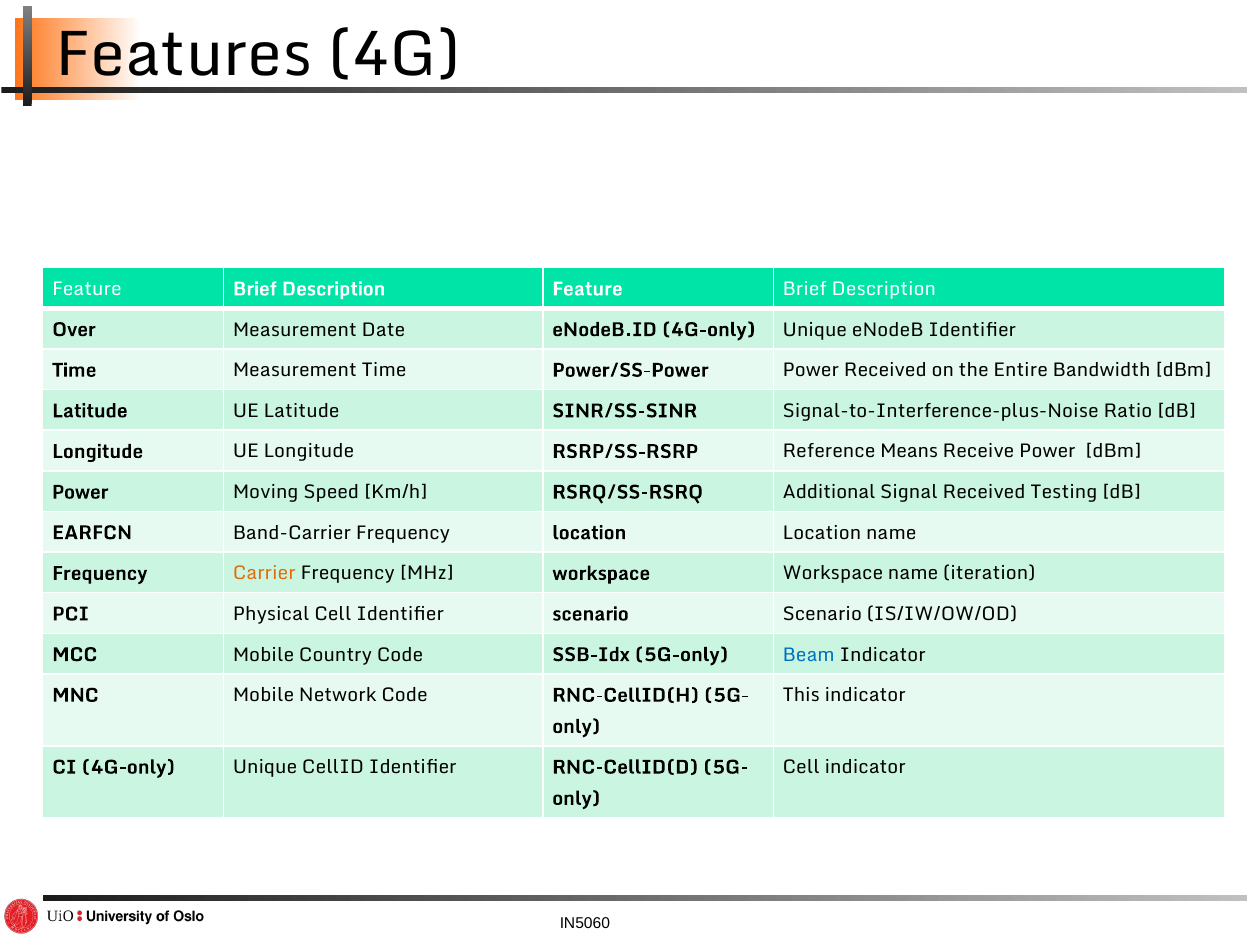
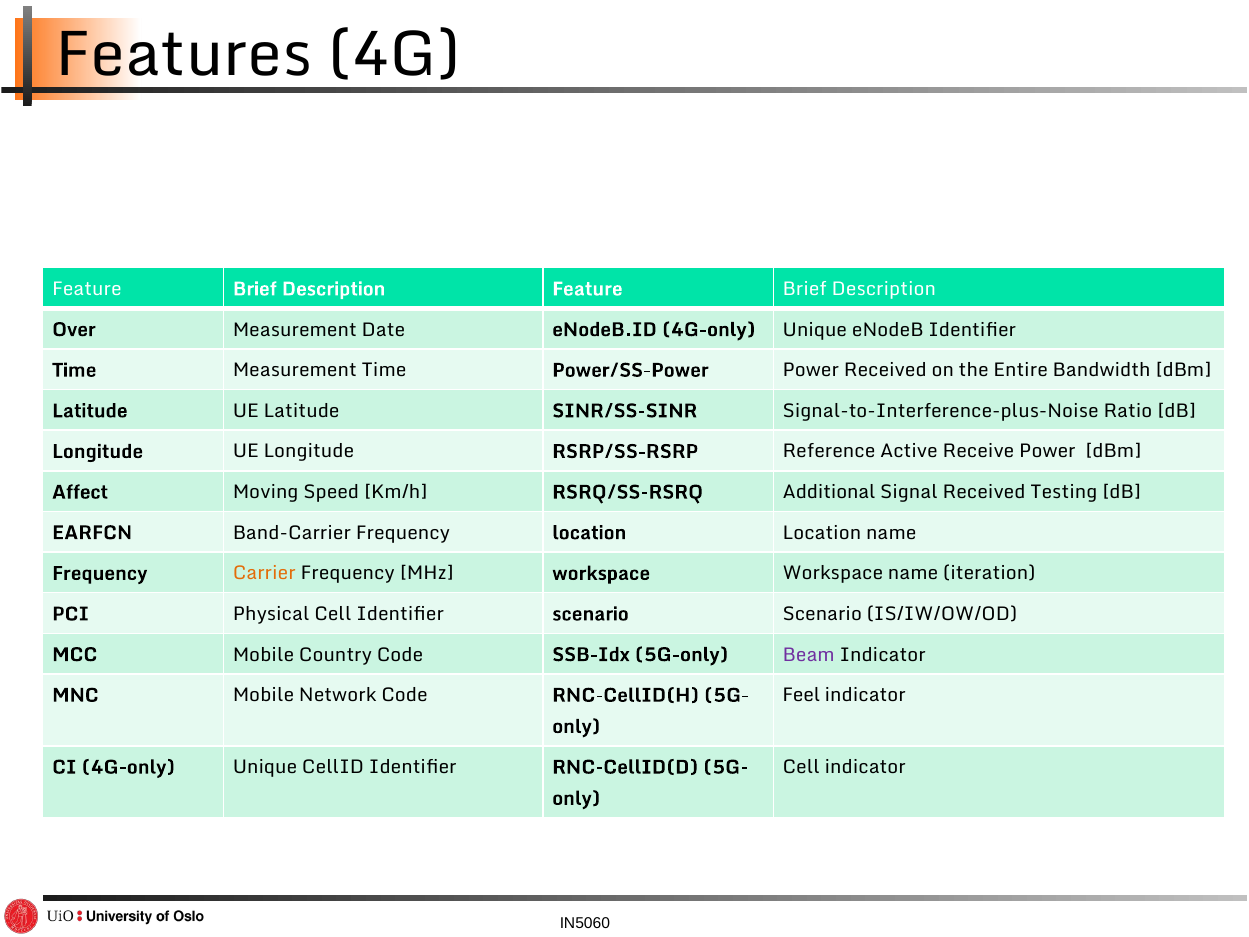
Means: Means -> Active
Power at (80, 492): Power -> Affect
Beam colour: blue -> purple
This: This -> Feel
